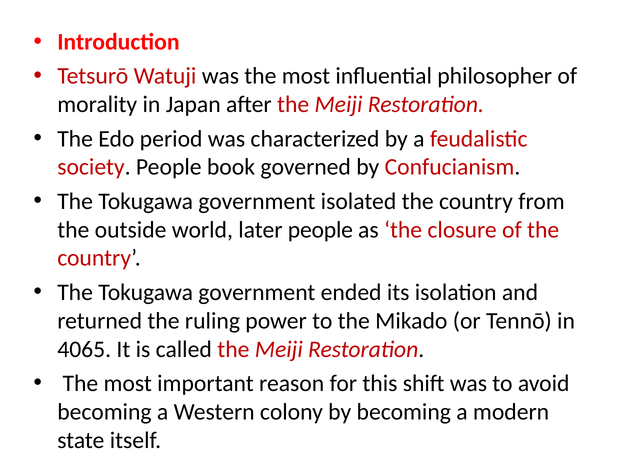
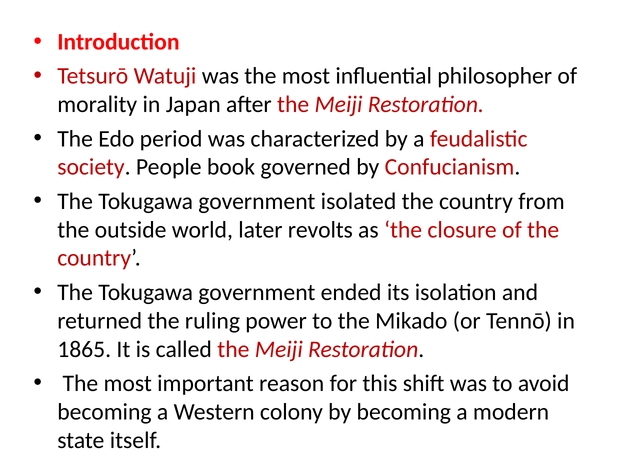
later people: people -> revolts
4065: 4065 -> 1865
